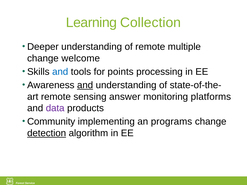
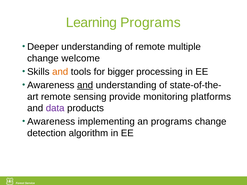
Learning Collection: Collection -> Programs
and at (60, 72) colour: blue -> orange
points: points -> bigger
answer: answer -> provide
Community at (51, 122): Community -> Awareness
detection underline: present -> none
